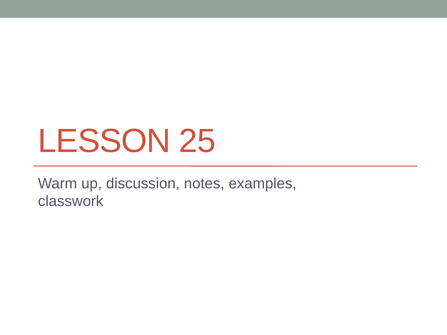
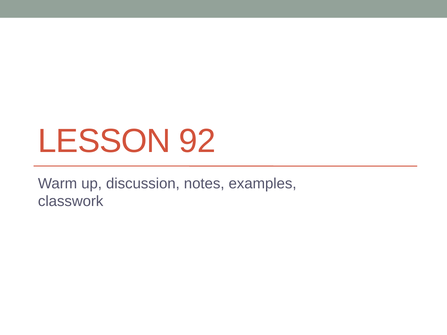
25: 25 -> 92
